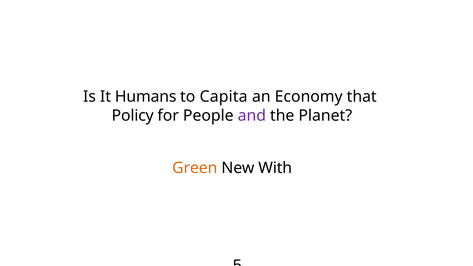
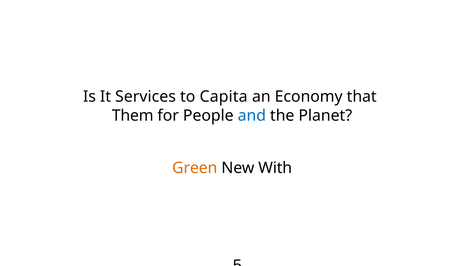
Humans: Humans -> Services
Policy: Policy -> Them
and colour: purple -> blue
